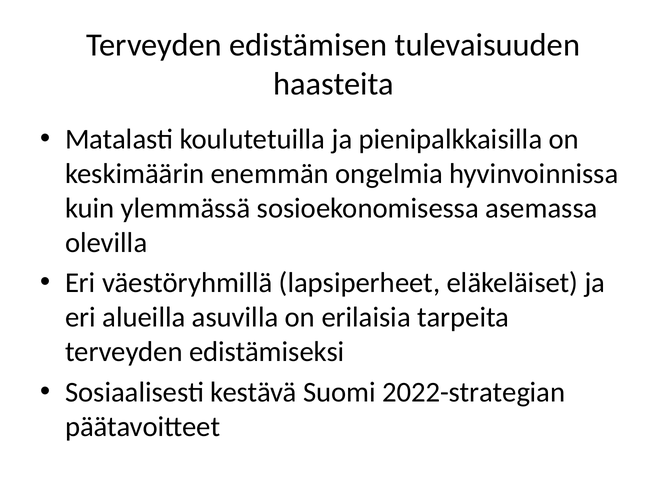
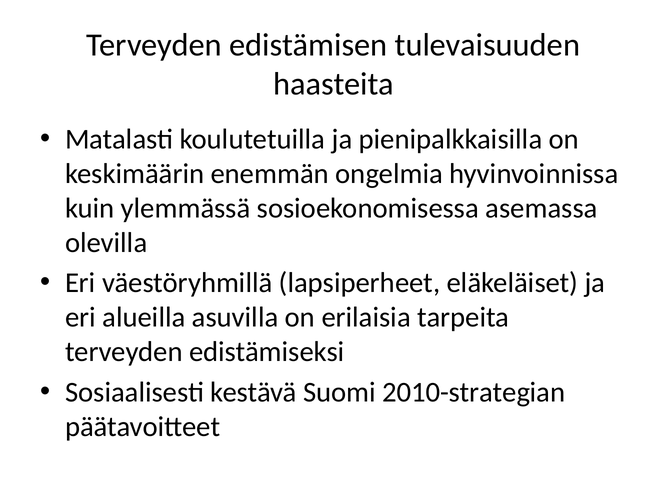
2022-strategian: 2022-strategian -> 2010-strategian
